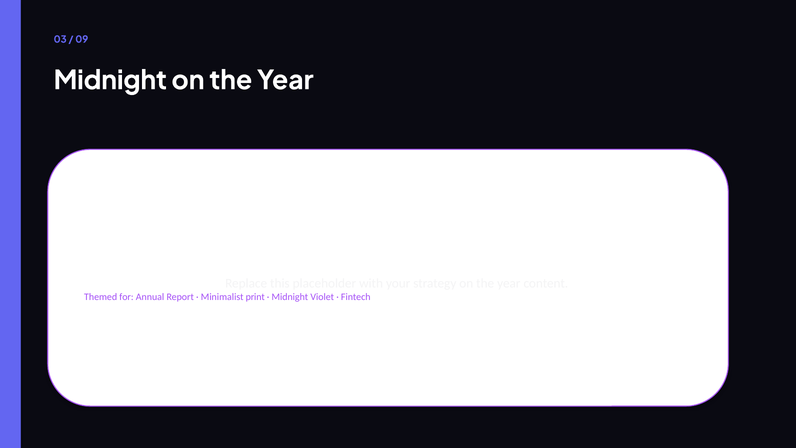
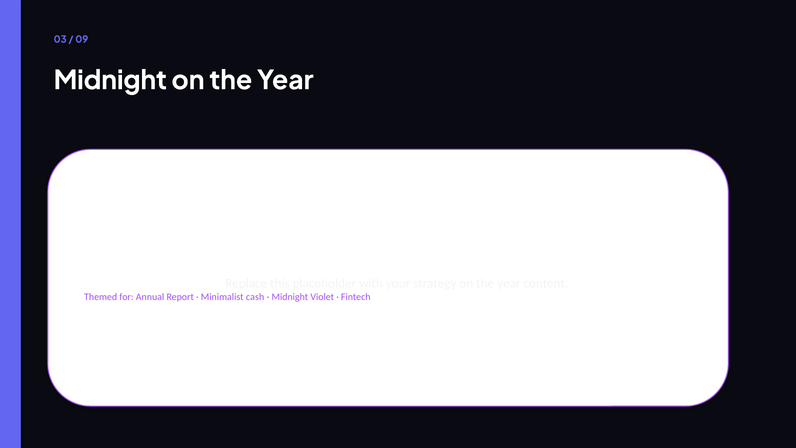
print: print -> cash
